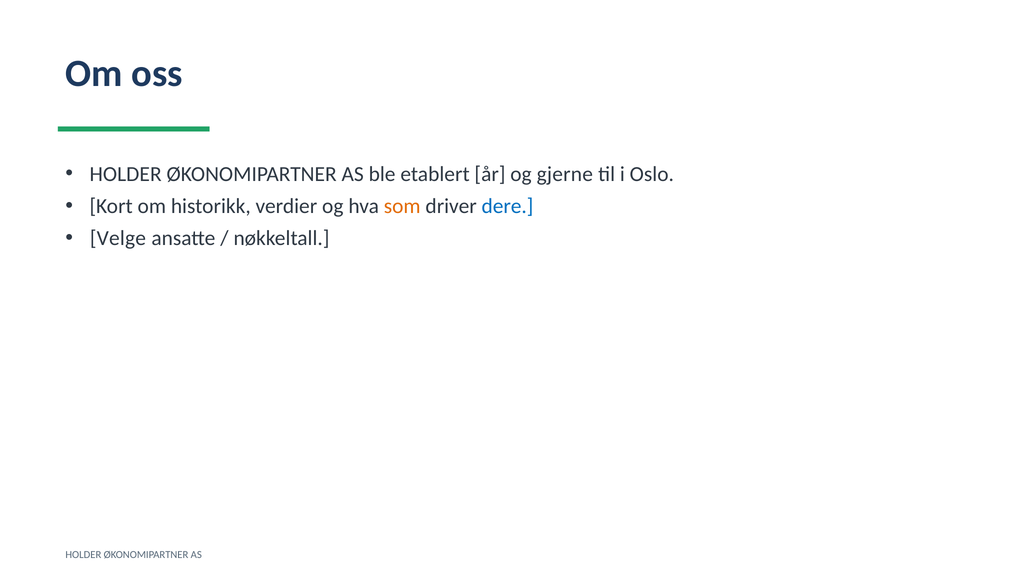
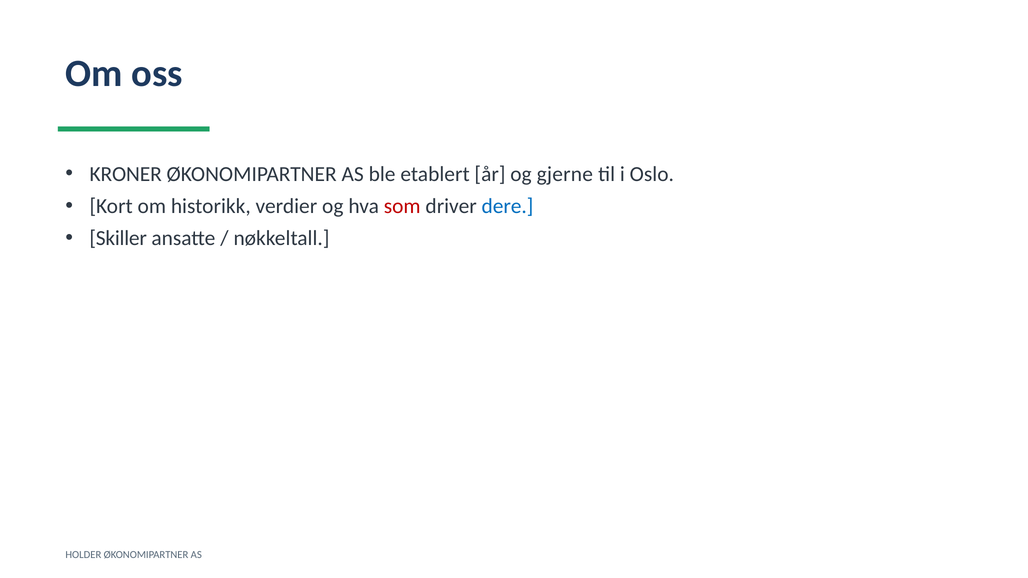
HOLDER at (126, 174): HOLDER -> KRONER
som colour: orange -> red
Velge: Velge -> Skiller
